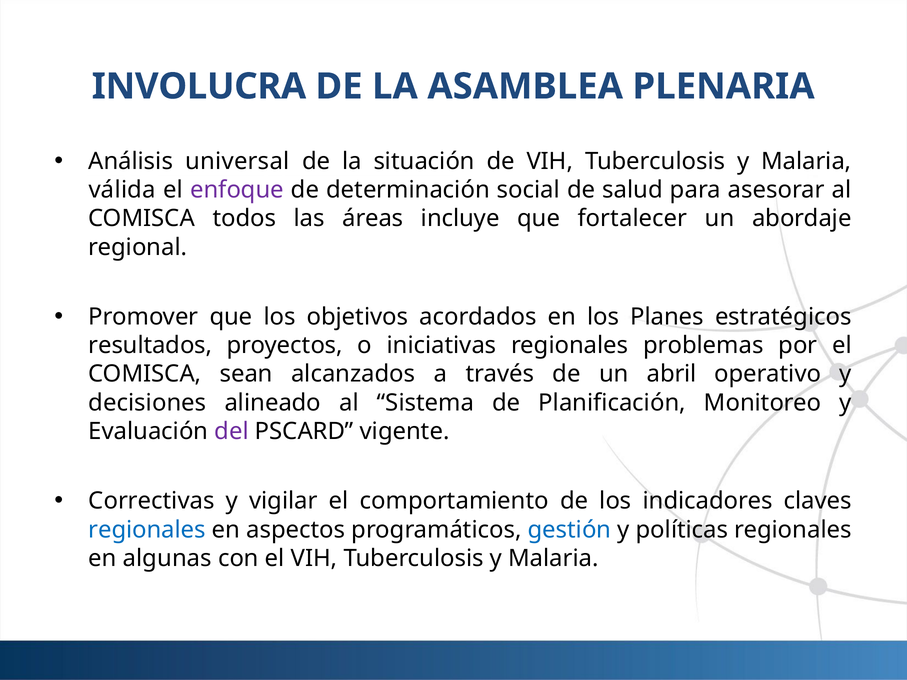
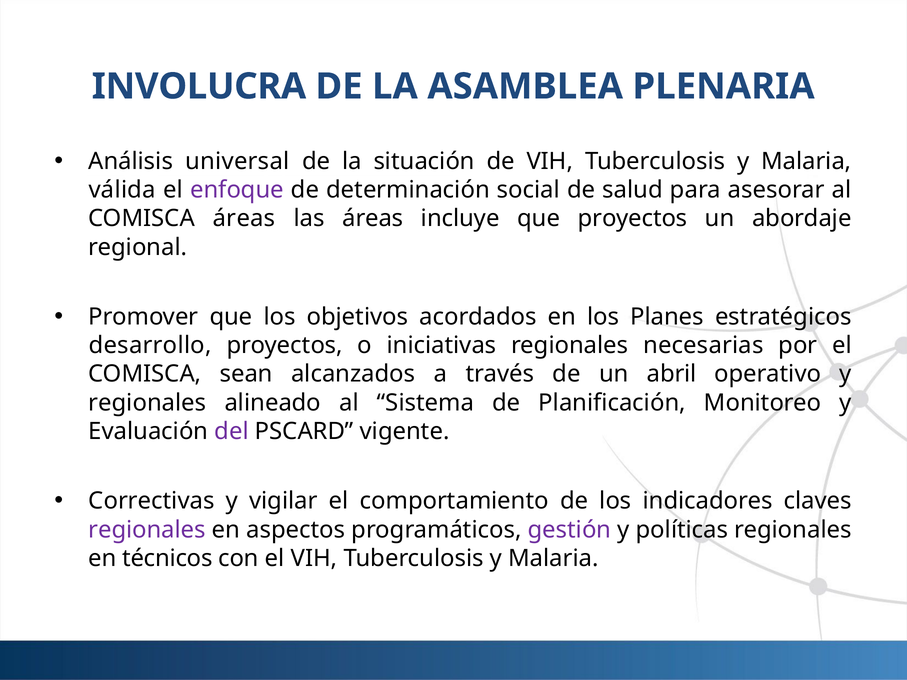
COMISCA todos: todos -> áreas
que fortalecer: fortalecer -> proyectos
resultados: resultados -> desarrollo
problemas: problemas -> necesarias
decisiones at (147, 403): decisiones -> regionales
regionales at (147, 530) colour: blue -> purple
gestión colour: blue -> purple
algunas: algunas -> técnicos
